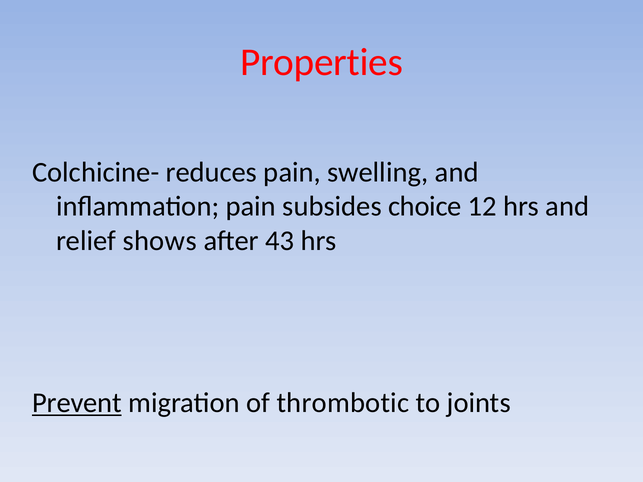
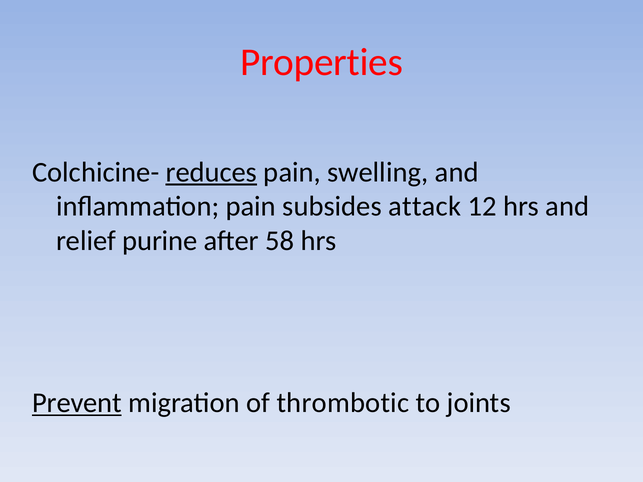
reduces underline: none -> present
choice: choice -> attack
shows: shows -> purine
43: 43 -> 58
